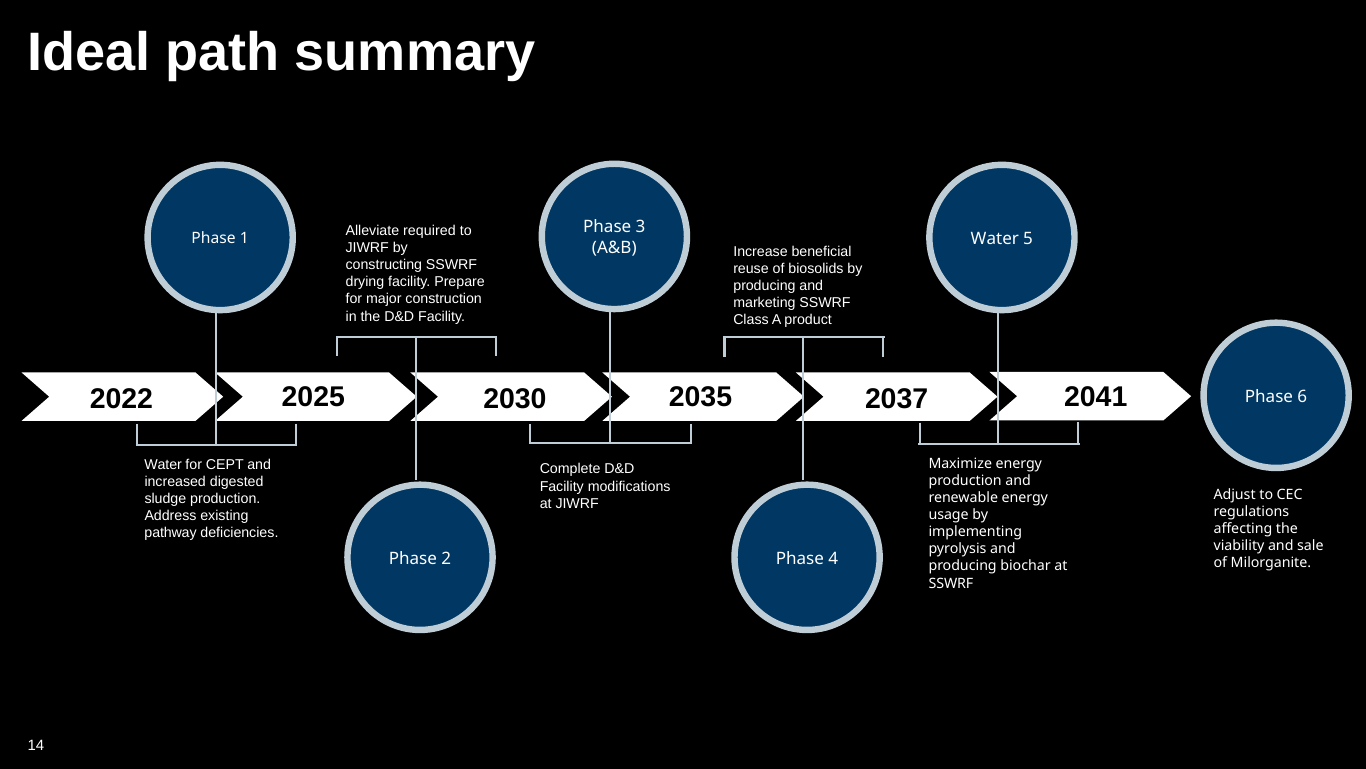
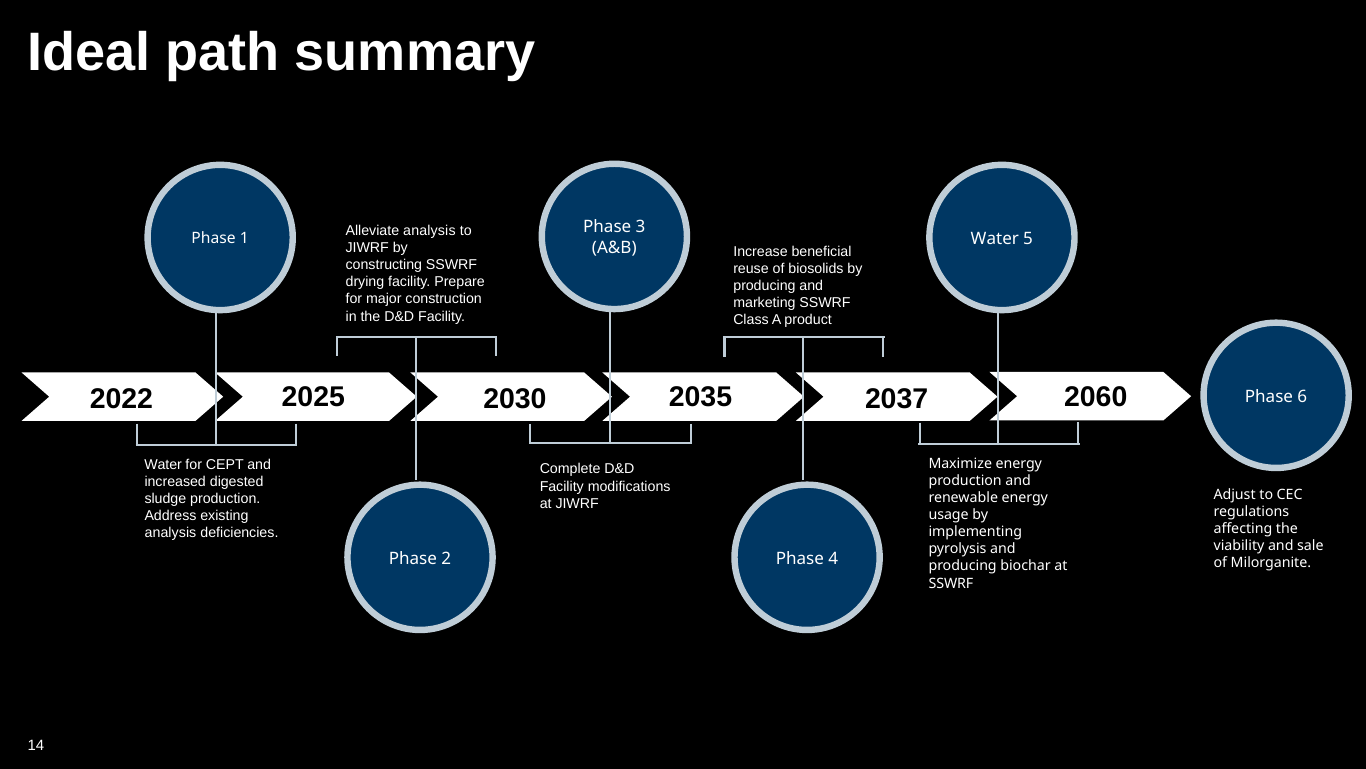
Alleviate required: required -> analysis
2041: 2041 -> 2060
pathway at (171, 532): pathway -> analysis
